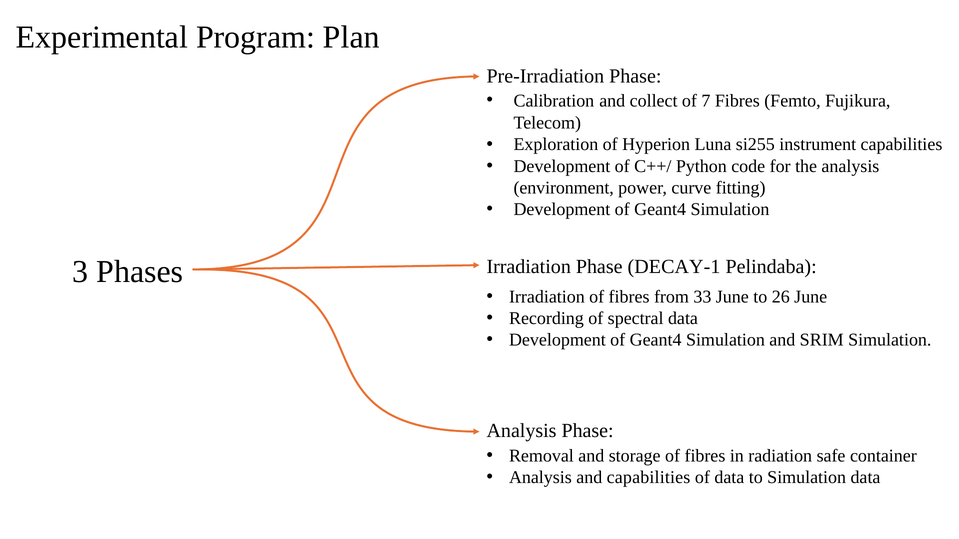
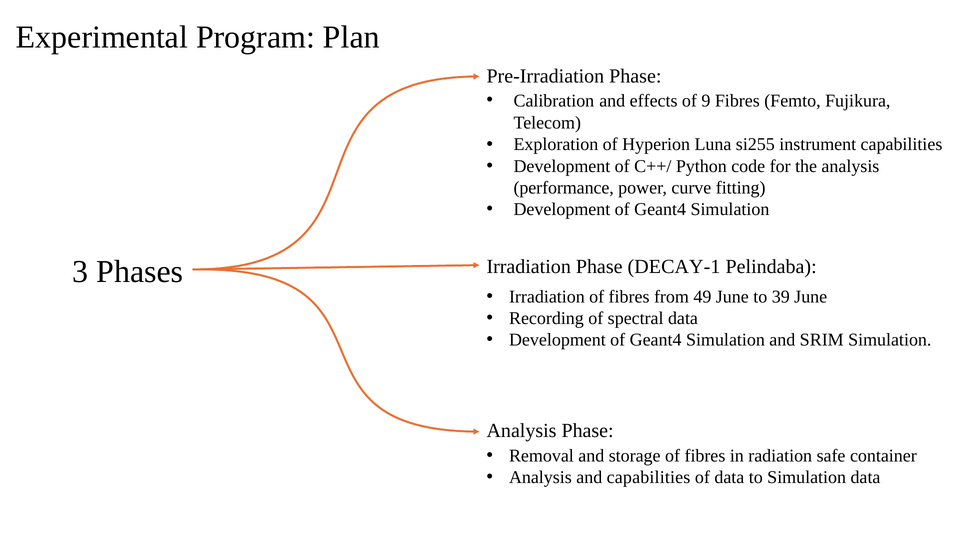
collect: collect -> effects
7: 7 -> 9
environment: environment -> performance
33: 33 -> 49
26: 26 -> 39
